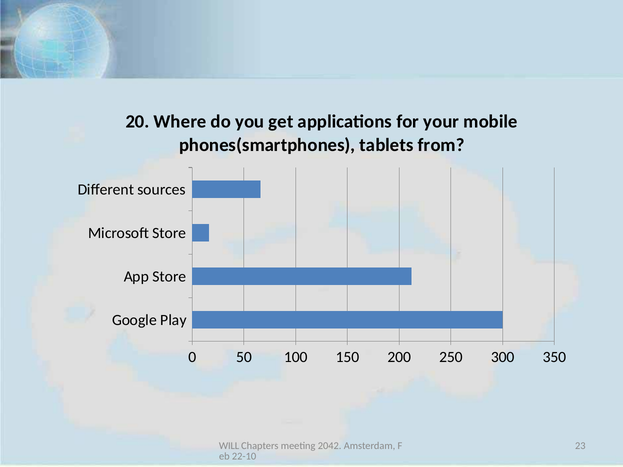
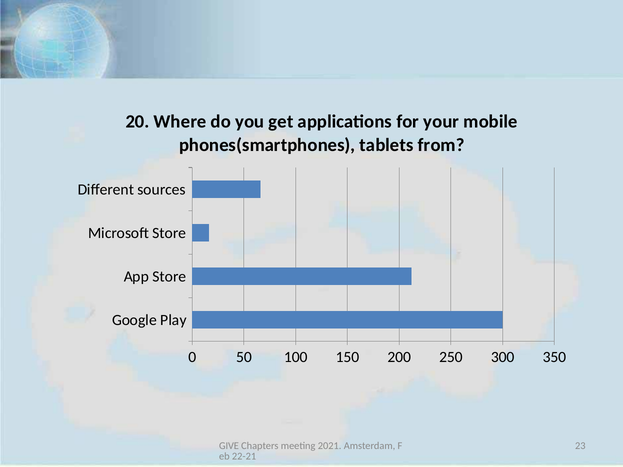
WILL: WILL -> GIVE
2042: 2042 -> 2021
22-10: 22-10 -> 22-21
